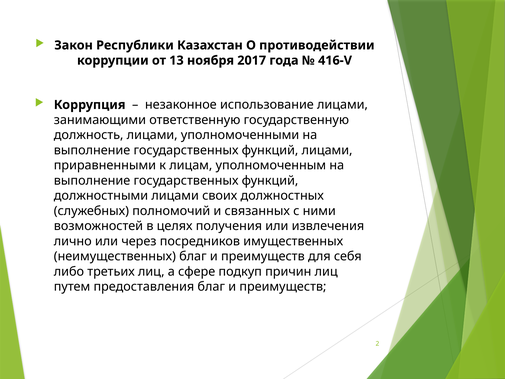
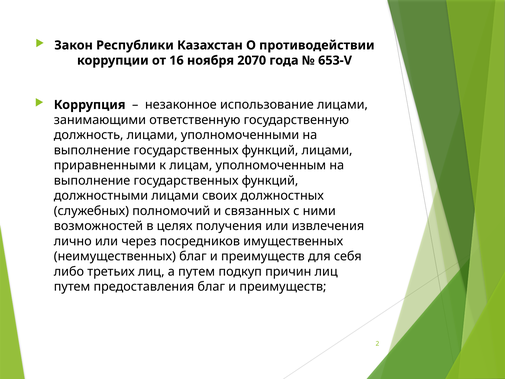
13: 13 -> 16
2017: 2017 -> 2070
416-V: 416-V -> 653-V
а сфере: сфере -> путем
